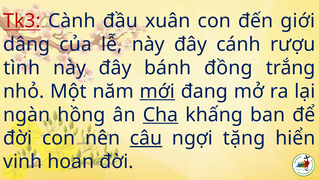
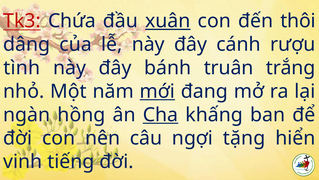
Cành: Cành -> Chứa
xuân underline: none -> present
giới: giới -> thôi
đồng: đồng -> truân
câu underline: present -> none
hoan: hoan -> tiếng
